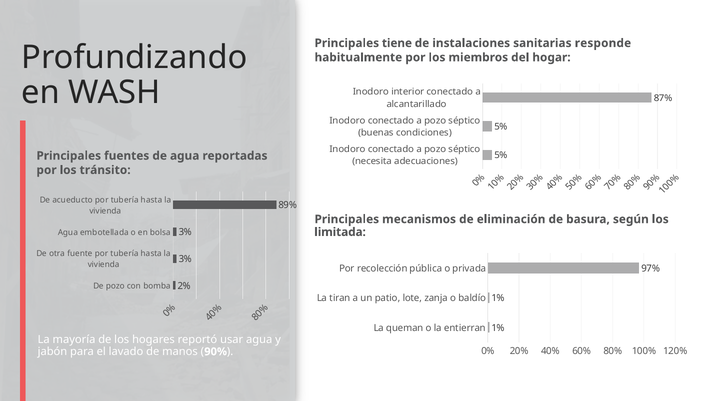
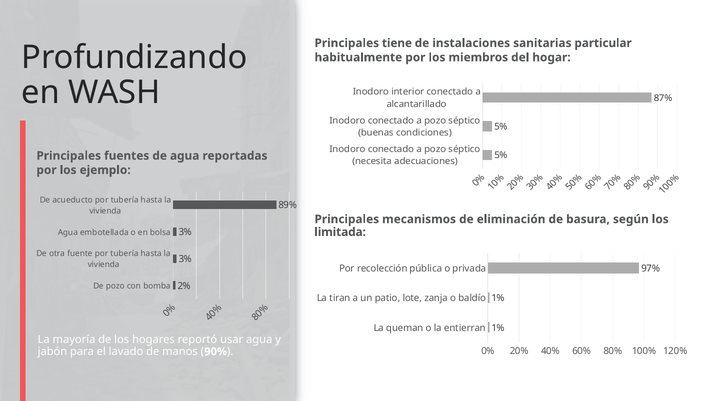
responde: responde -> particular
tránsito: tránsito -> ejemplo
